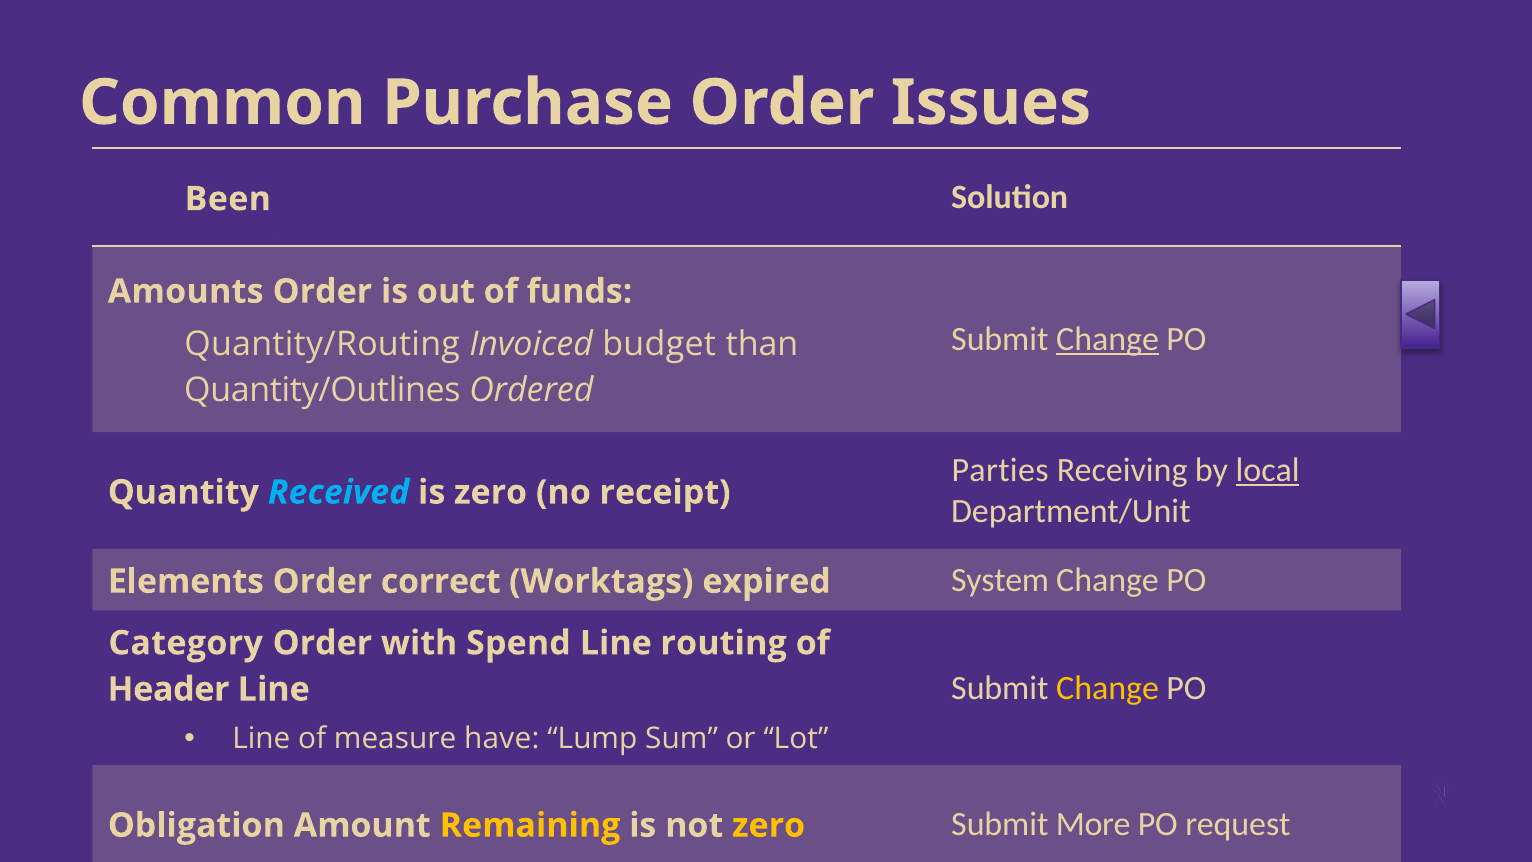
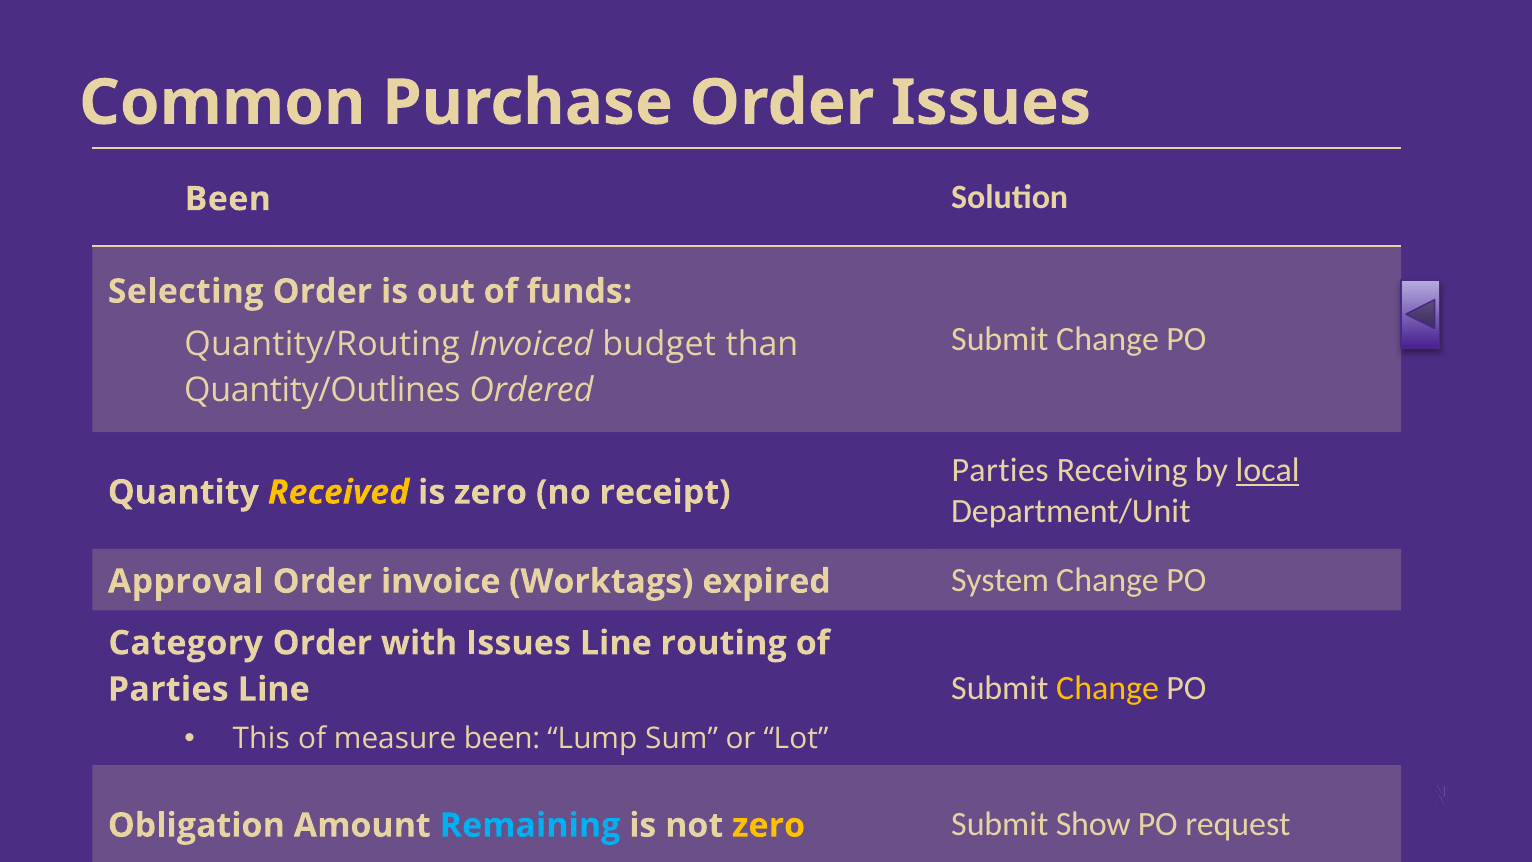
Amounts: Amounts -> Selecting
Change at (1108, 339) underline: present -> none
Received colour: light blue -> yellow
Elements: Elements -> Approval
correct: correct -> invoice
with Spend: Spend -> Issues
Header at (168, 689): Header -> Parties
Line at (261, 739): Line -> This
measure have: have -> been
Remaining colour: yellow -> light blue
More: More -> Show
